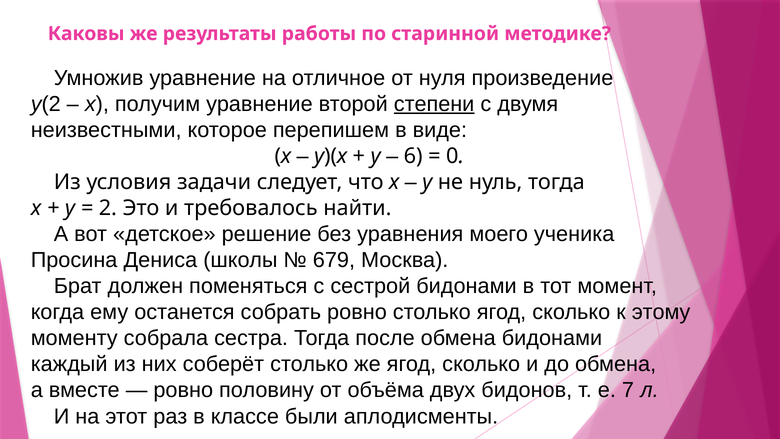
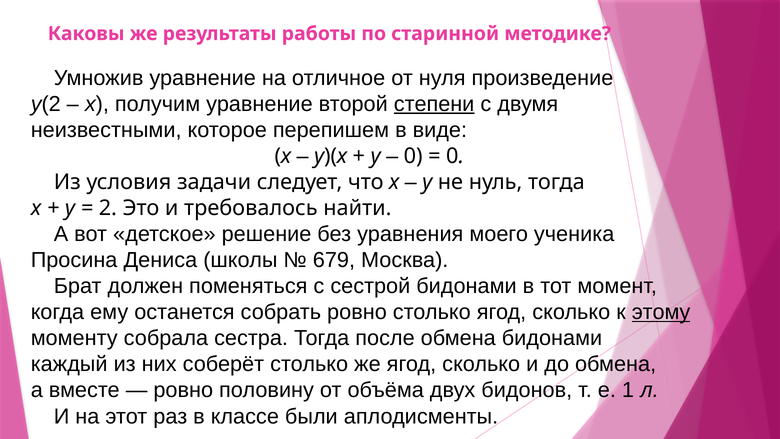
6 at (413, 156): 6 -> 0
этому underline: none -> present
7: 7 -> 1
